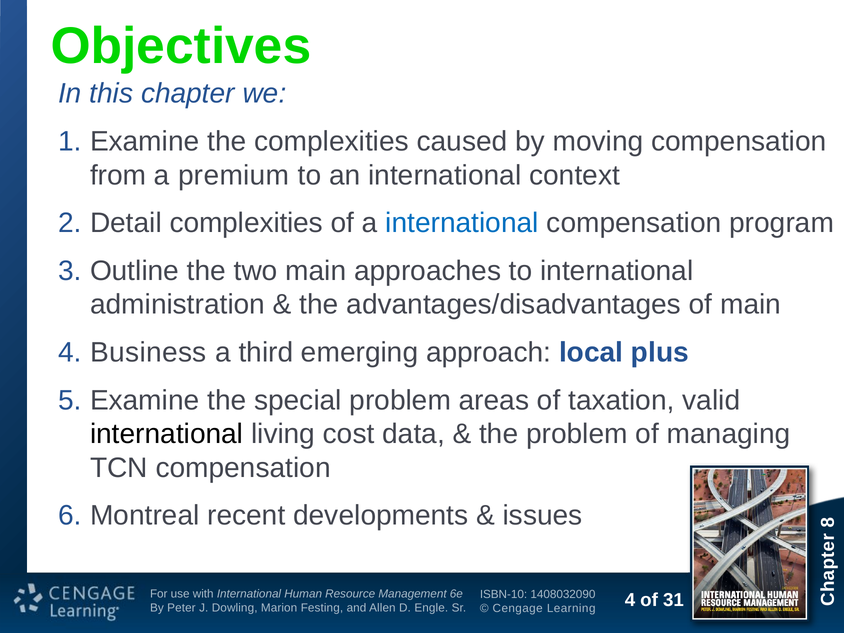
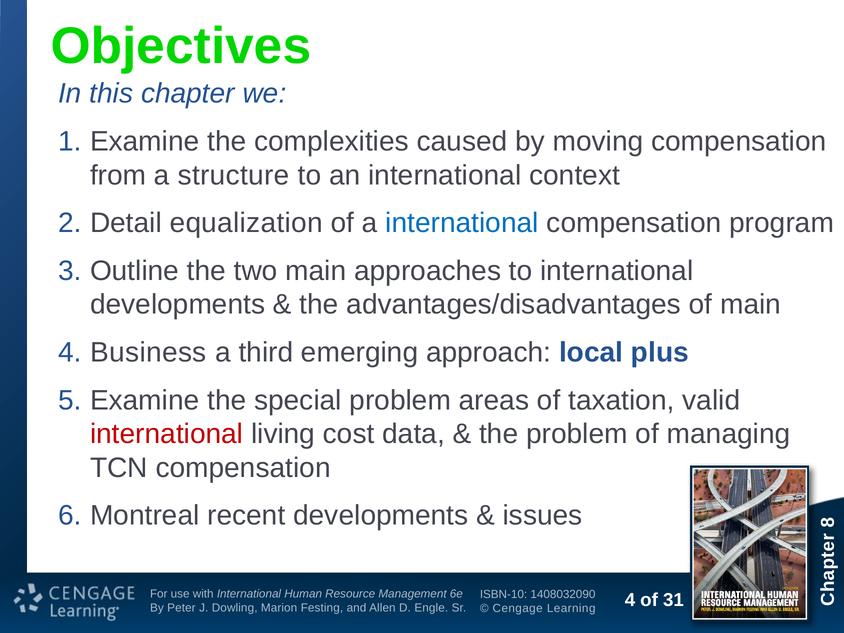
premium: premium -> structure
Detail complexities: complexities -> equalization
administration at (178, 305): administration -> developments
international at (167, 434) colour: black -> red
